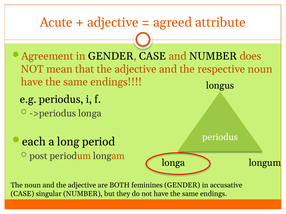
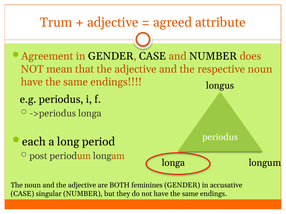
Acute: Acute -> Trum
